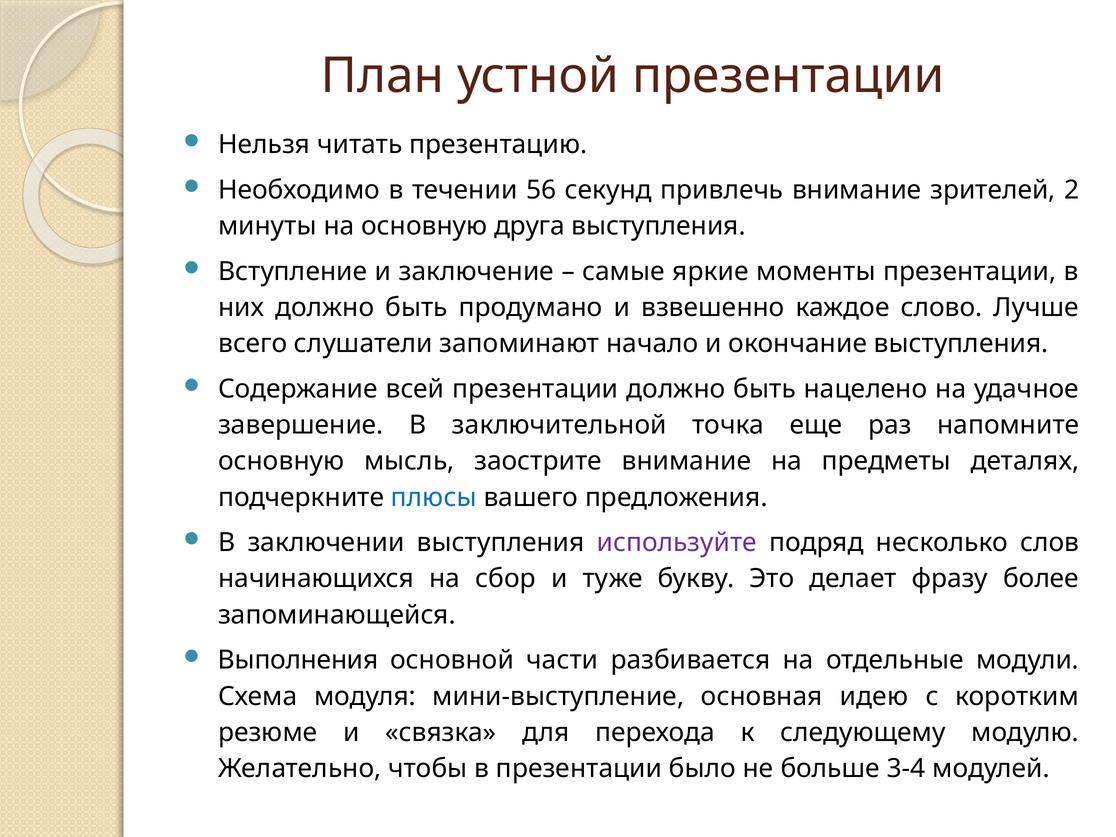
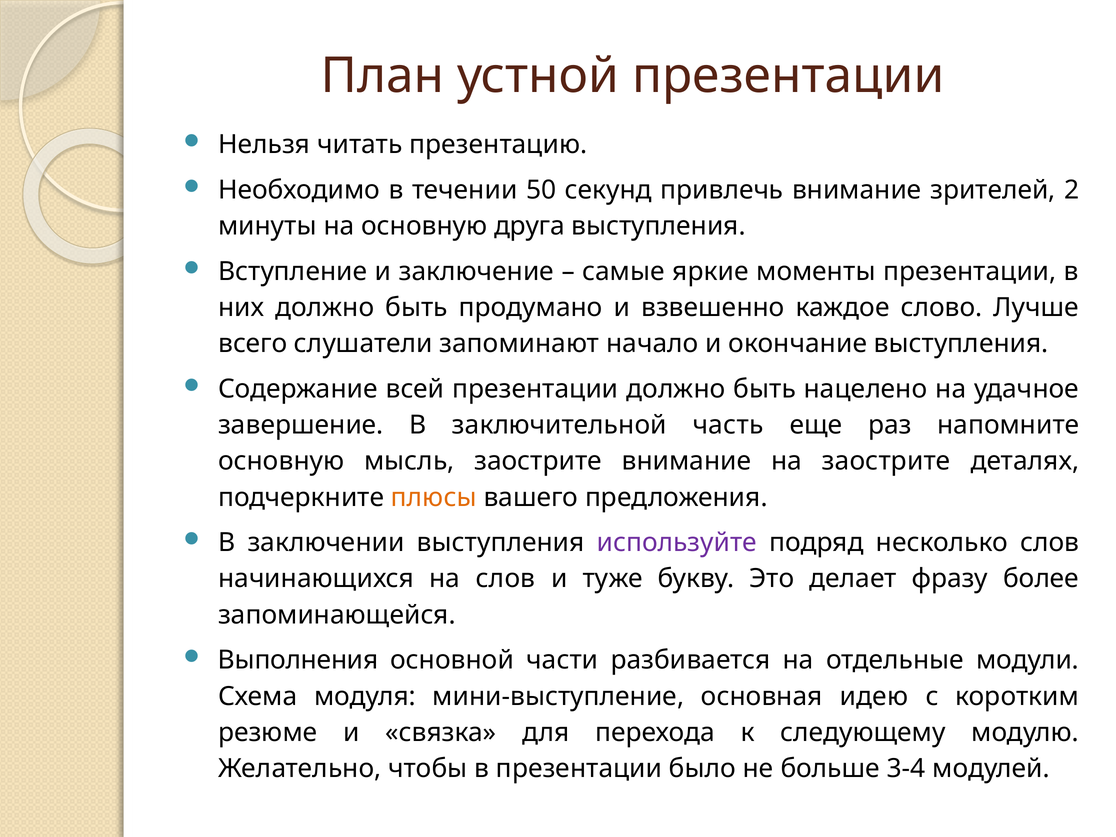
56: 56 -> 50
точка: точка -> часть
на предметы: предметы -> заострите
плюсы colour: blue -> orange
на сбор: сбор -> слов
